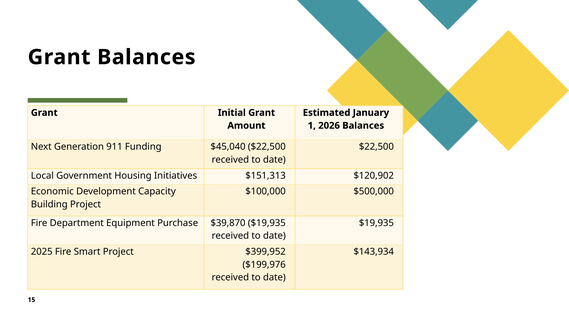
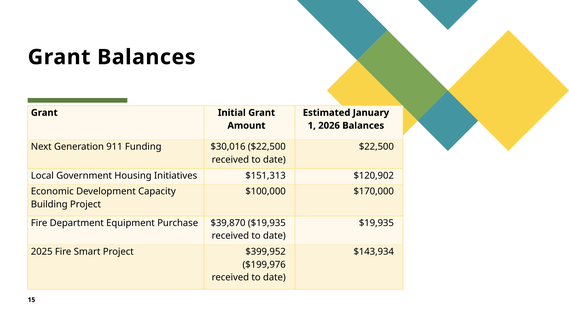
$45,040: $45,040 -> $30,016
$500,000: $500,000 -> $170,000
